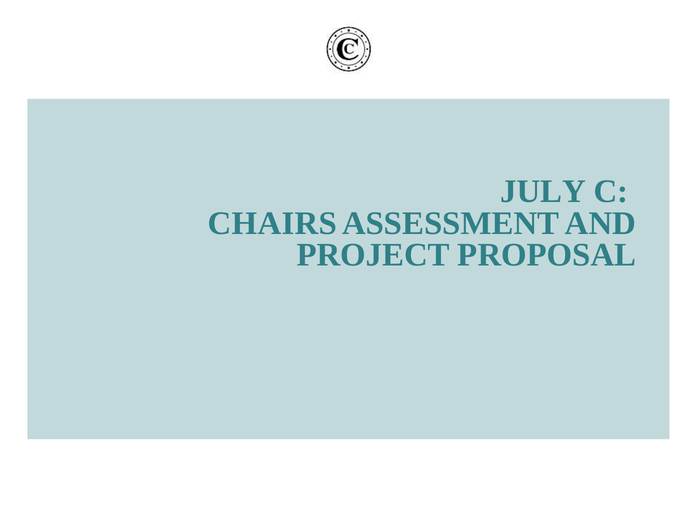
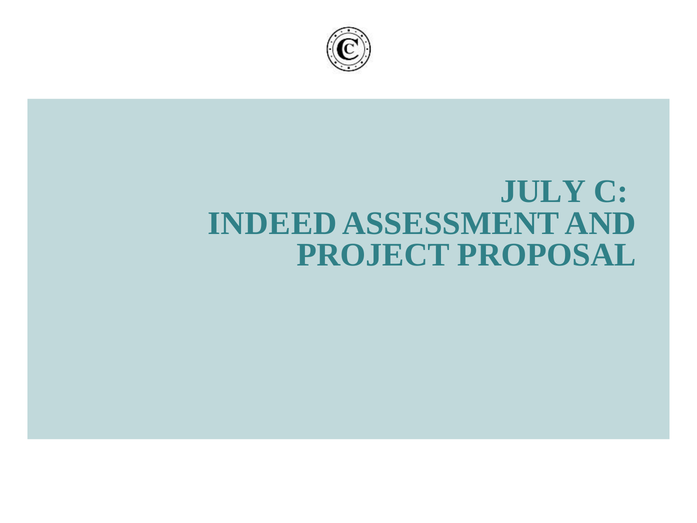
CHAIRS: CHAIRS -> INDEED
